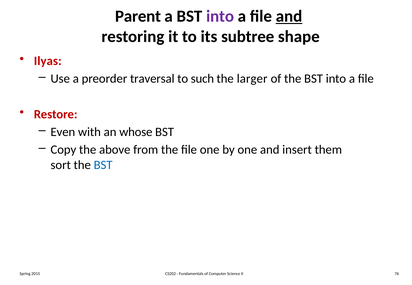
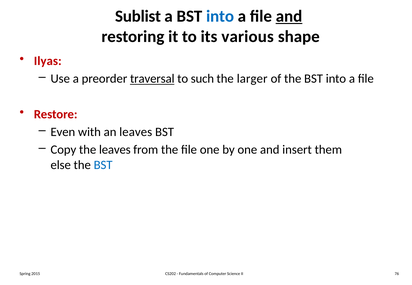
Parent: Parent -> Sublist
into at (220, 16) colour: purple -> blue
subtree: subtree -> various
traversal underline: none -> present
an whose: whose -> leaves
the above: above -> leaves
sort: sort -> else
